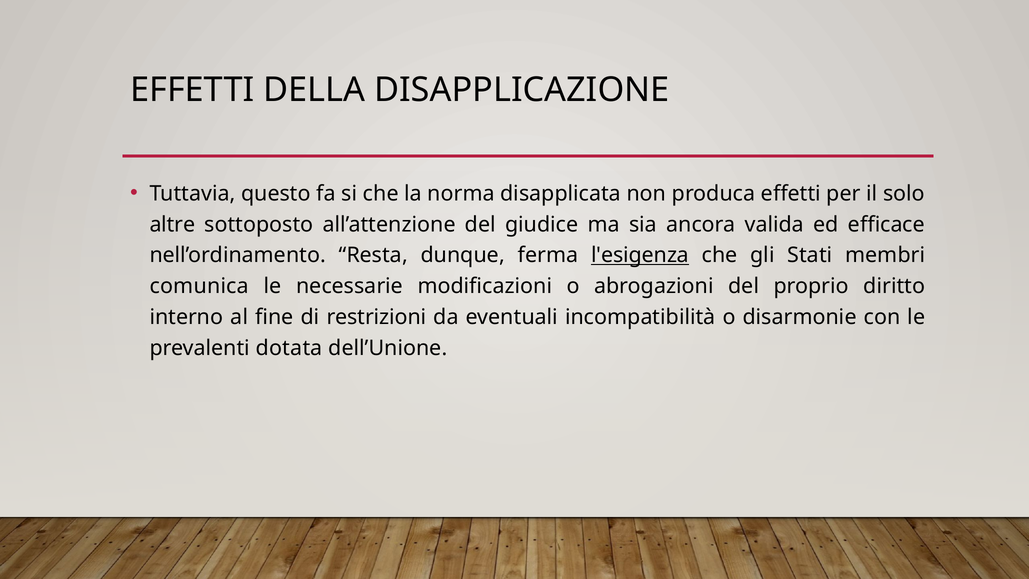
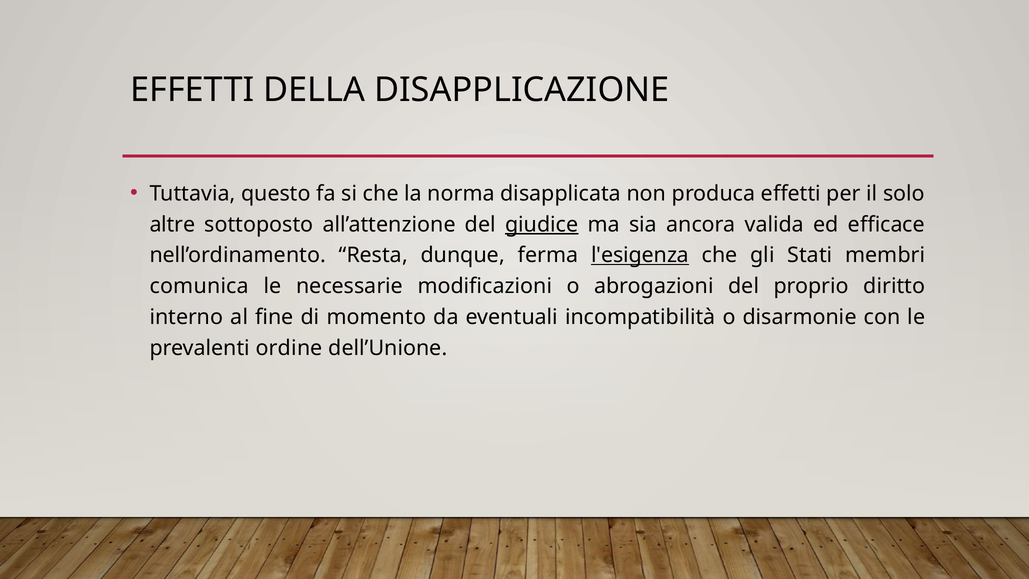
giudice underline: none -> present
restrizioni: restrizioni -> momento
dotata: dotata -> ordine
